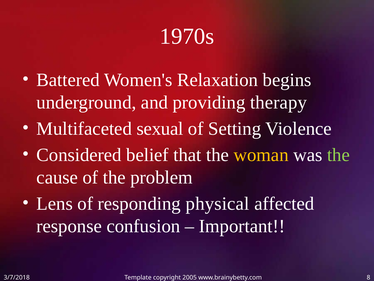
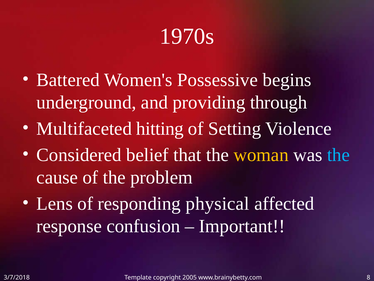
Relaxation: Relaxation -> Possessive
therapy: therapy -> through
sexual: sexual -> hitting
the at (338, 155) colour: light green -> light blue
